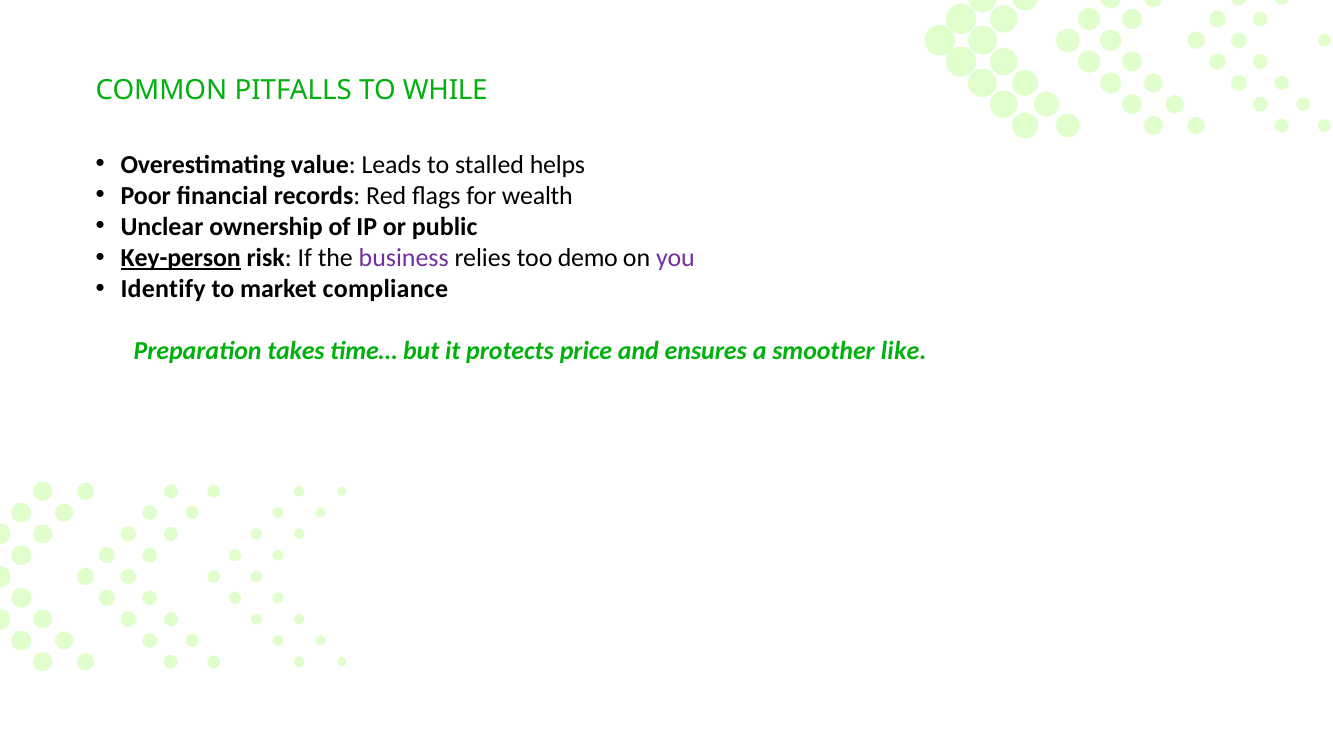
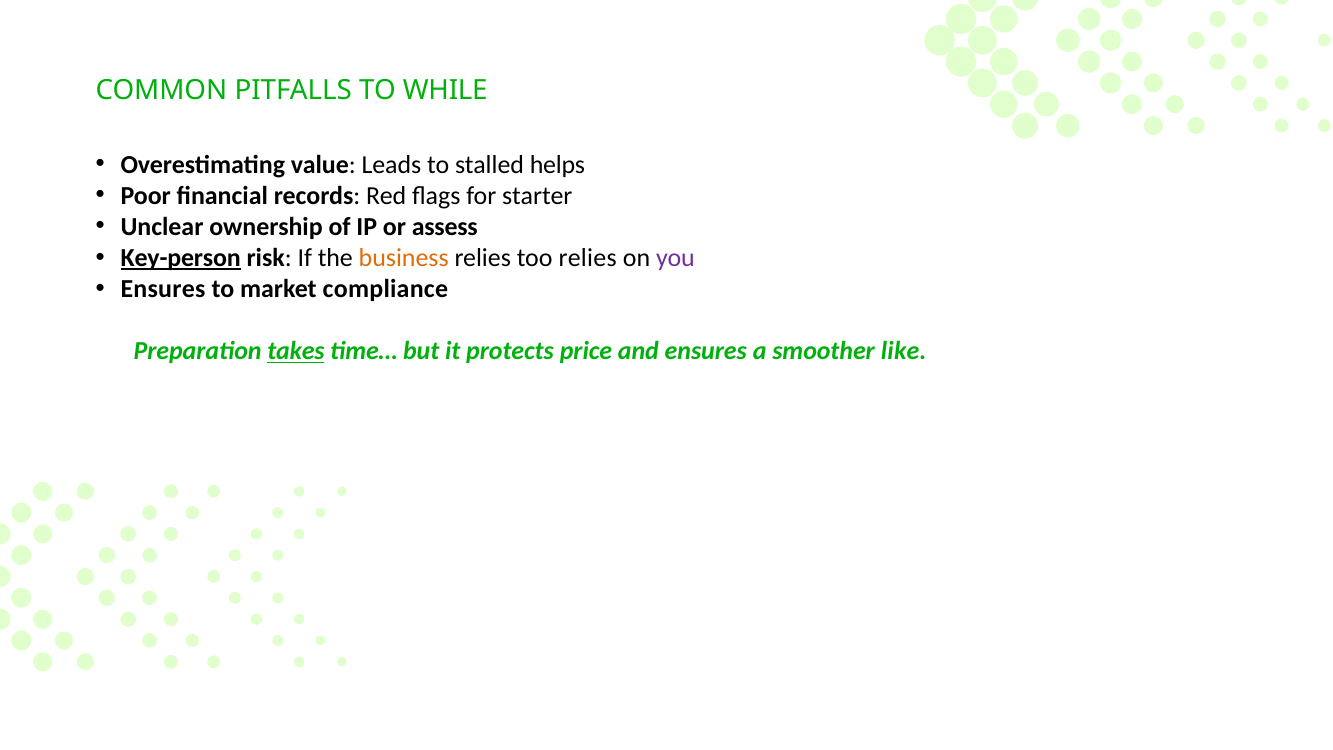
wealth: wealth -> starter
public: public -> assess
business colour: purple -> orange
too demo: demo -> relies
Identify at (163, 289): Identify -> Ensures
takes underline: none -> present
